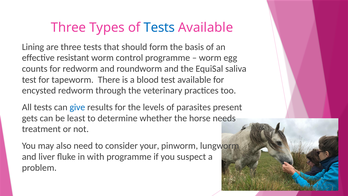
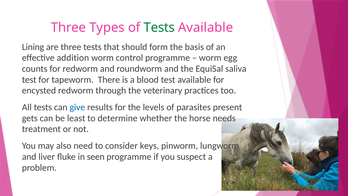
Tests at (159, 27) colour: blue -> green
resistant: resistant -> addition
your: your -> keys
with: with -> seen
